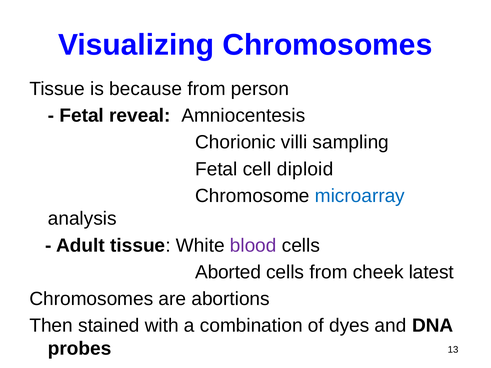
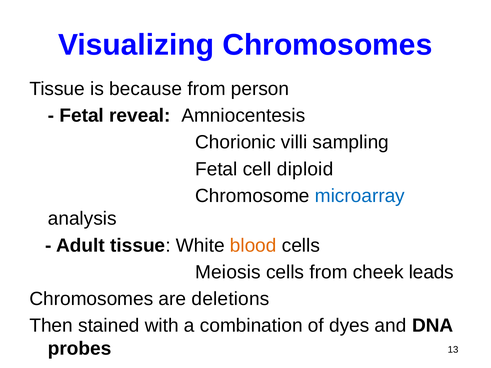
blood colour: purple -> orange
Aborted: Aborted -> Meiosis
latest: latest -> leads
abortions: abortions -> deletions
